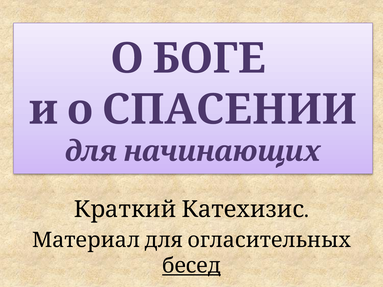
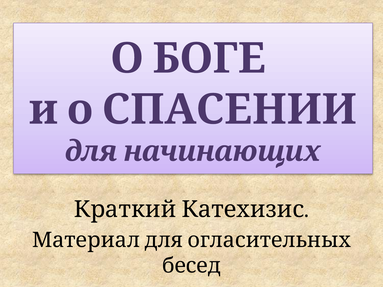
бесед underline: present -> none
